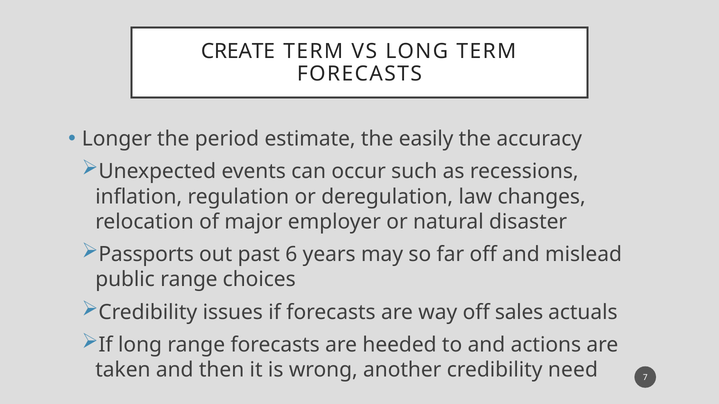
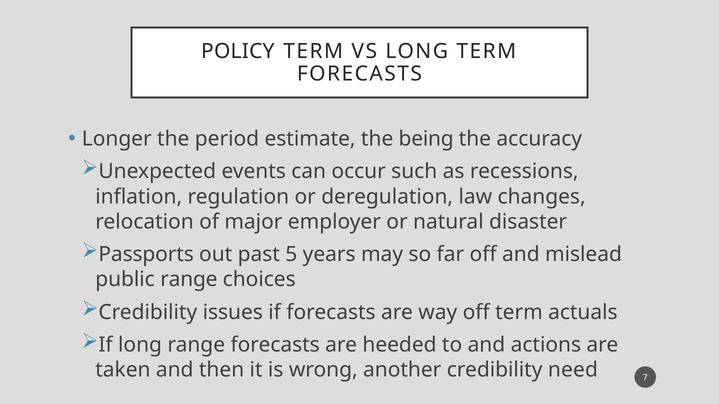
CREATE: CREATE -> POLICY
easily: easily -> being
6: 6 -> 5
off sales: sales -> term
